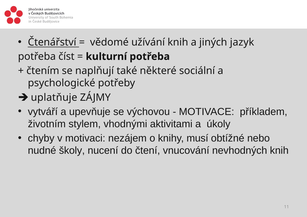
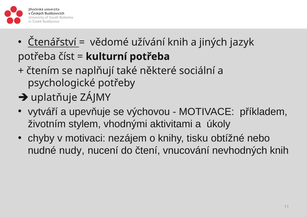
musí: musí -> tisku
školy: školy -> nudy
